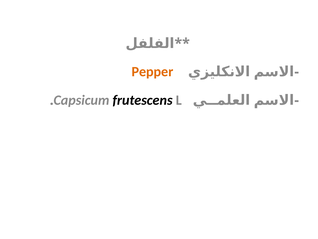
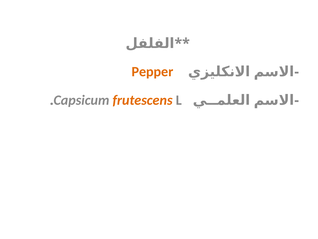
frutescens colour: black -> orange
